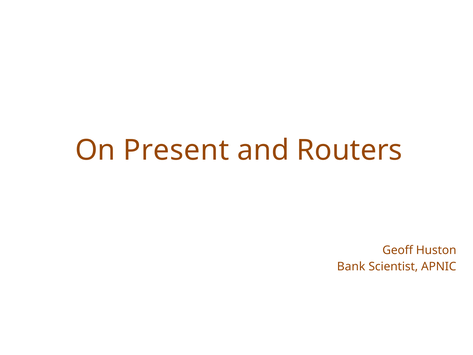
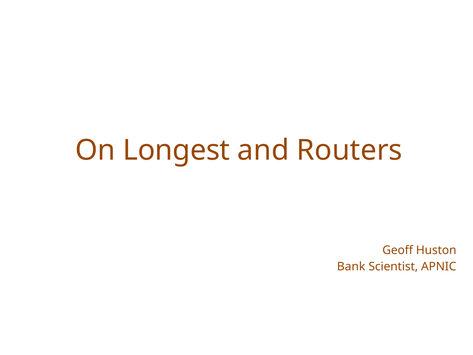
Present: Present -> Longest
